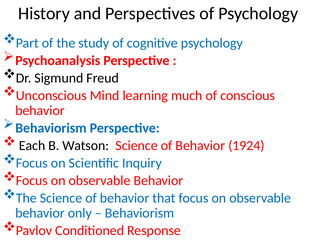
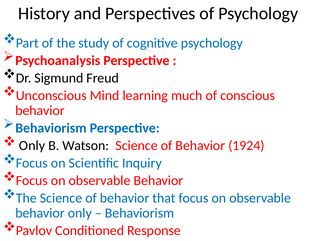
Each at (32, 146): Each -> Only
